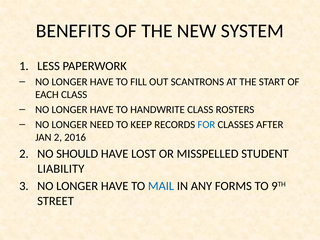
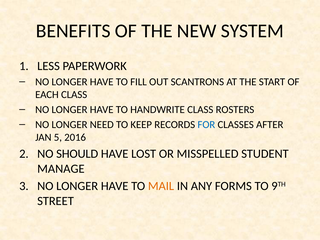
JAN 2: 2 -> 5
LIABILITY: LIABILITY -> MANAGE
MAIL colour: blue -> orange
